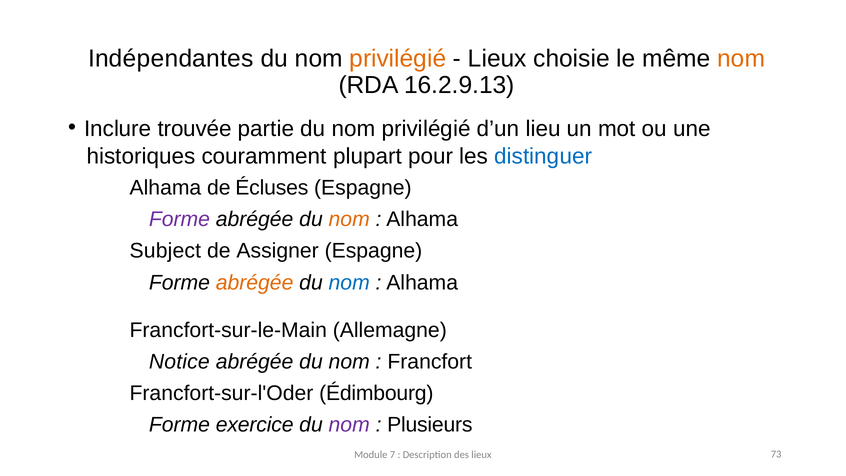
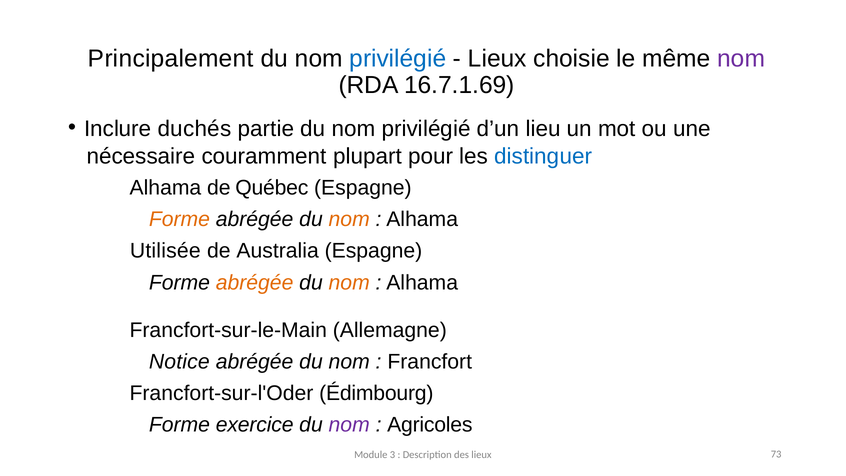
Indépendantes: Indépendantes -> Principalement
privilégié at (398, 58) colour: orange -> blue
nom at (741, 58) colour: orange -> purple
16.2.9.13: 16.2.9.13 -> 16.7.1.69
trouvée: trouvée -> duchés
historiques: historiques -> nécessaire
Écluses: Écluses -> Québec
Forme at (179, 219) colour: purple -> orange
Subject: Subject -> Utilisée
Assigner: Assigner -> Australia
nom at (349, 283) colour: blue -> orange
Plusieurs: Plusieurs -> Agricoles
7: 7 -> 3
